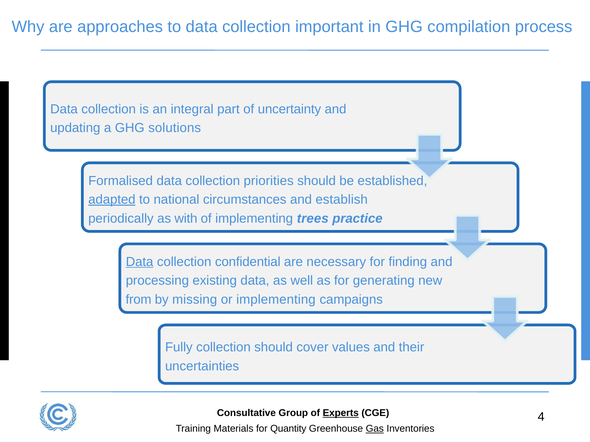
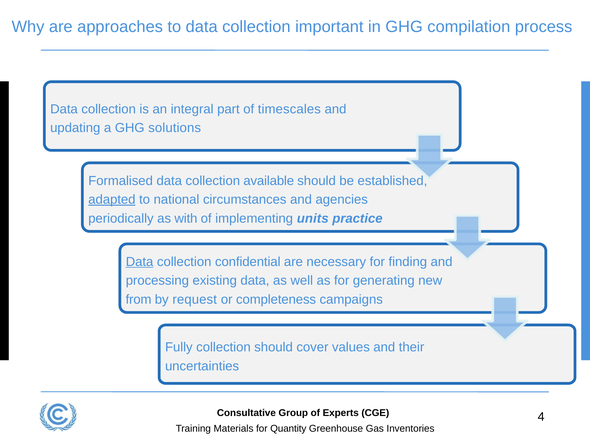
uncertainty: uncertainty -> timescales
priorities: priorities -> available
establish: establish -> agencies
trees: trees -> units
missing: missing -> request
or implementing: implementing -> completeness
Experts underline: present -> none
Gas underline: present -> none
